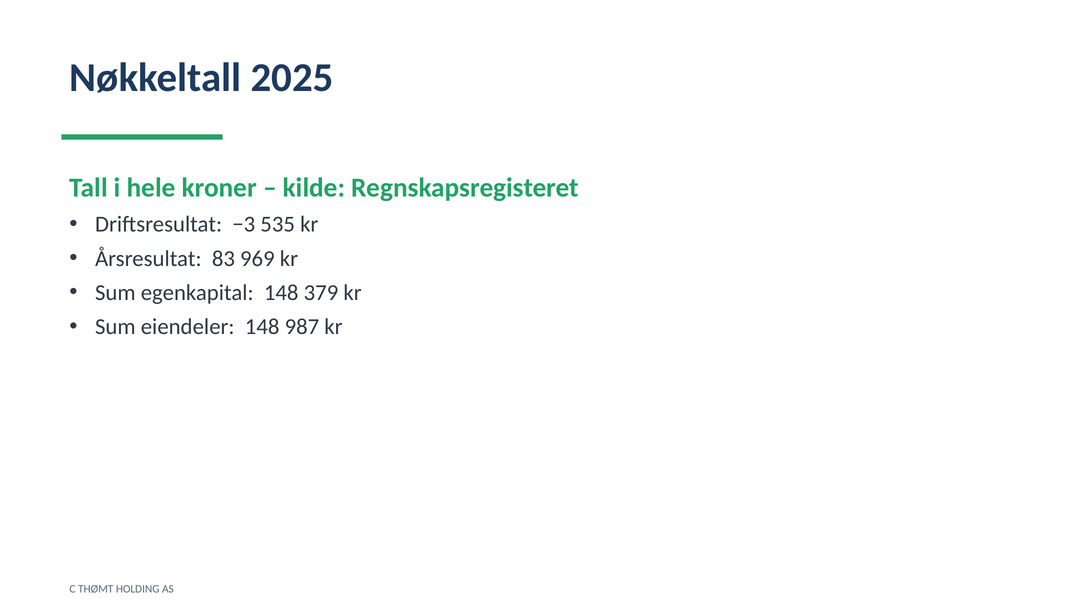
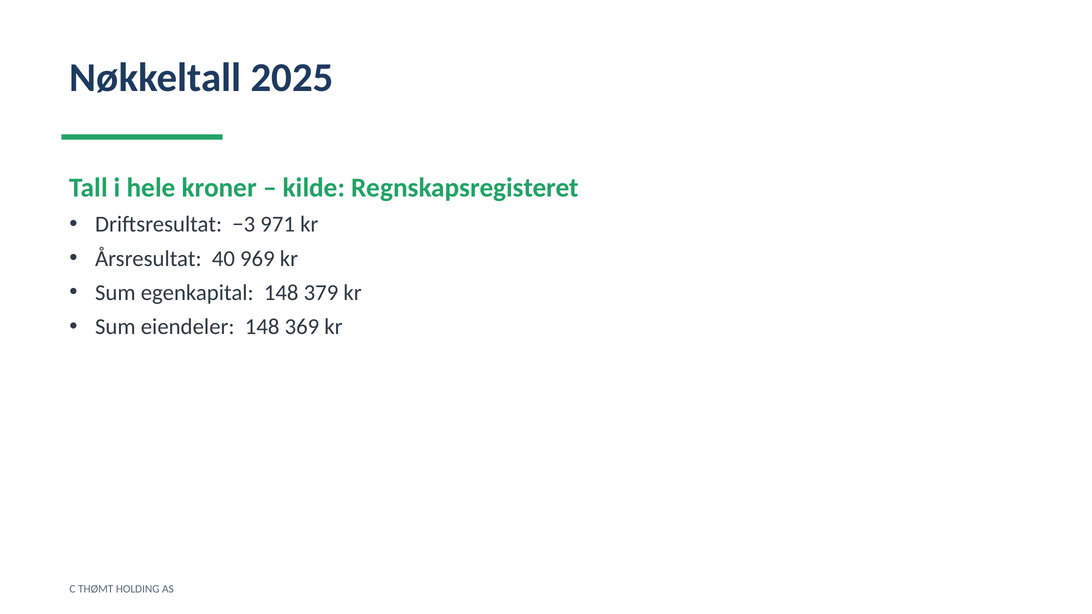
535: 535 -> 971
83: 83 -> 40
987: 987 -> 369
